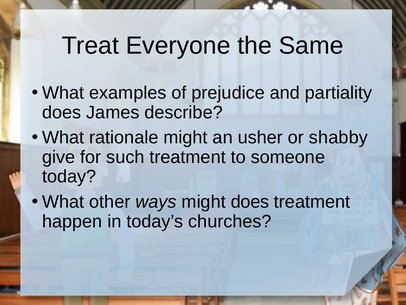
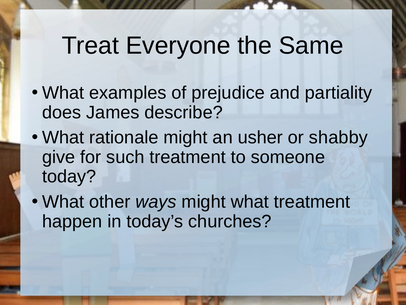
might does: does -> what
